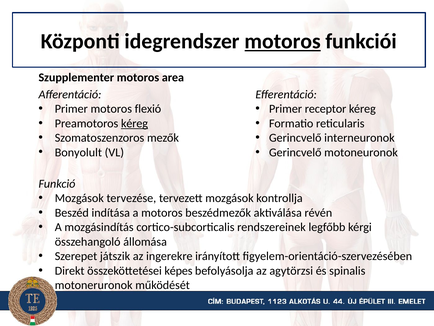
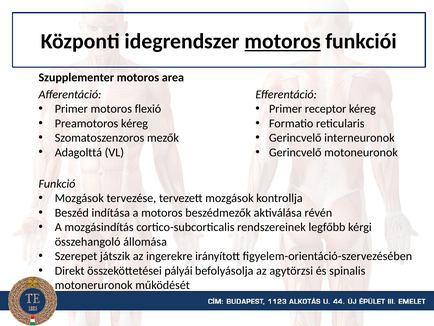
kéreg at (134, 123) underline: present -> none
Bonyolult: Bonyolult -> Adagolttá
képes: képes -> pályái
